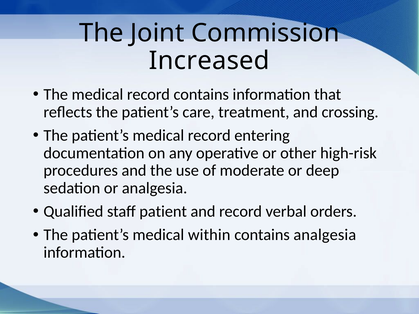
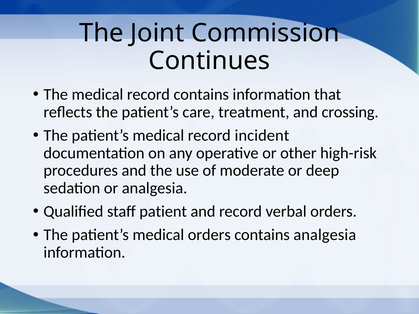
Increased: Increased -> Continues
entering: entering -> incident
medical within: within -> orders
